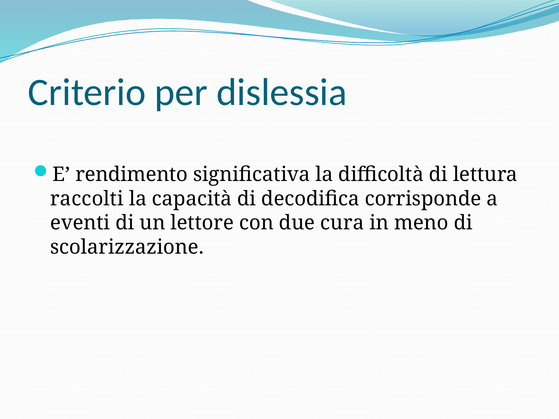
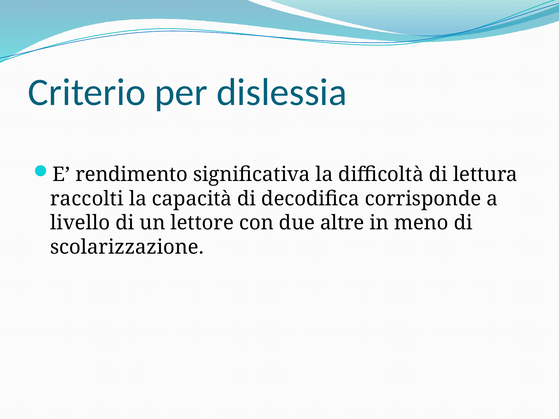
eventi: eventi -> livello
cura: cura -> altre
